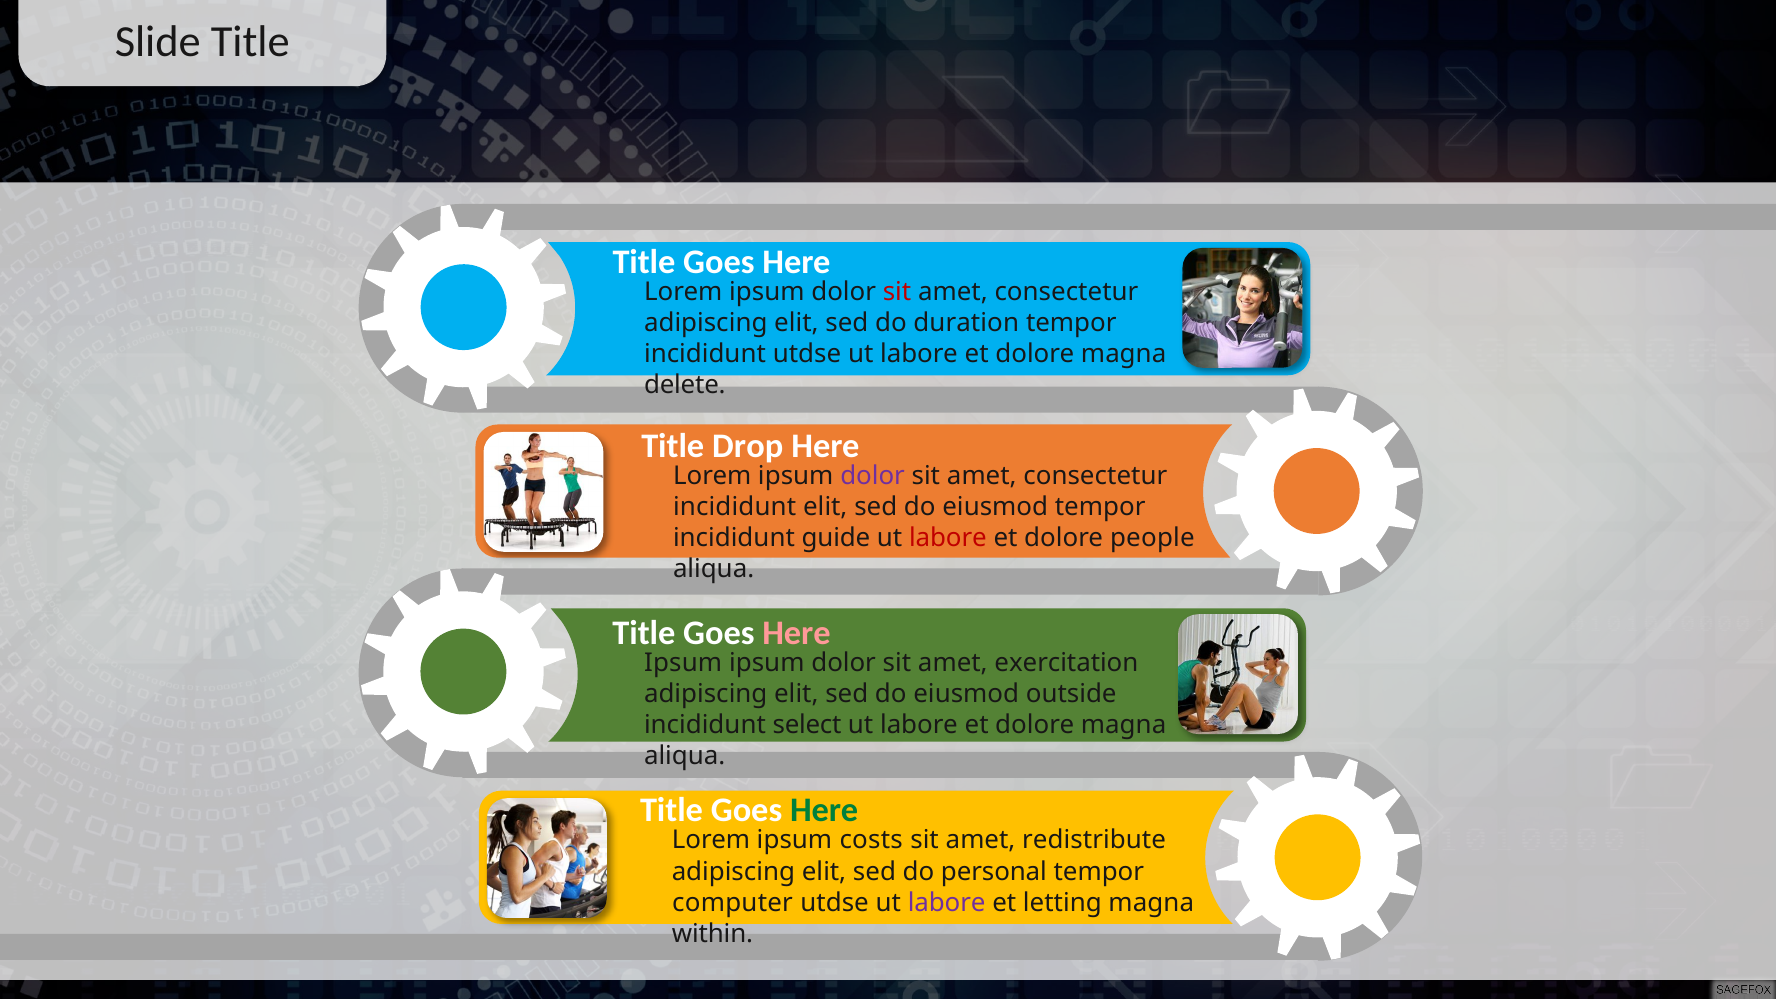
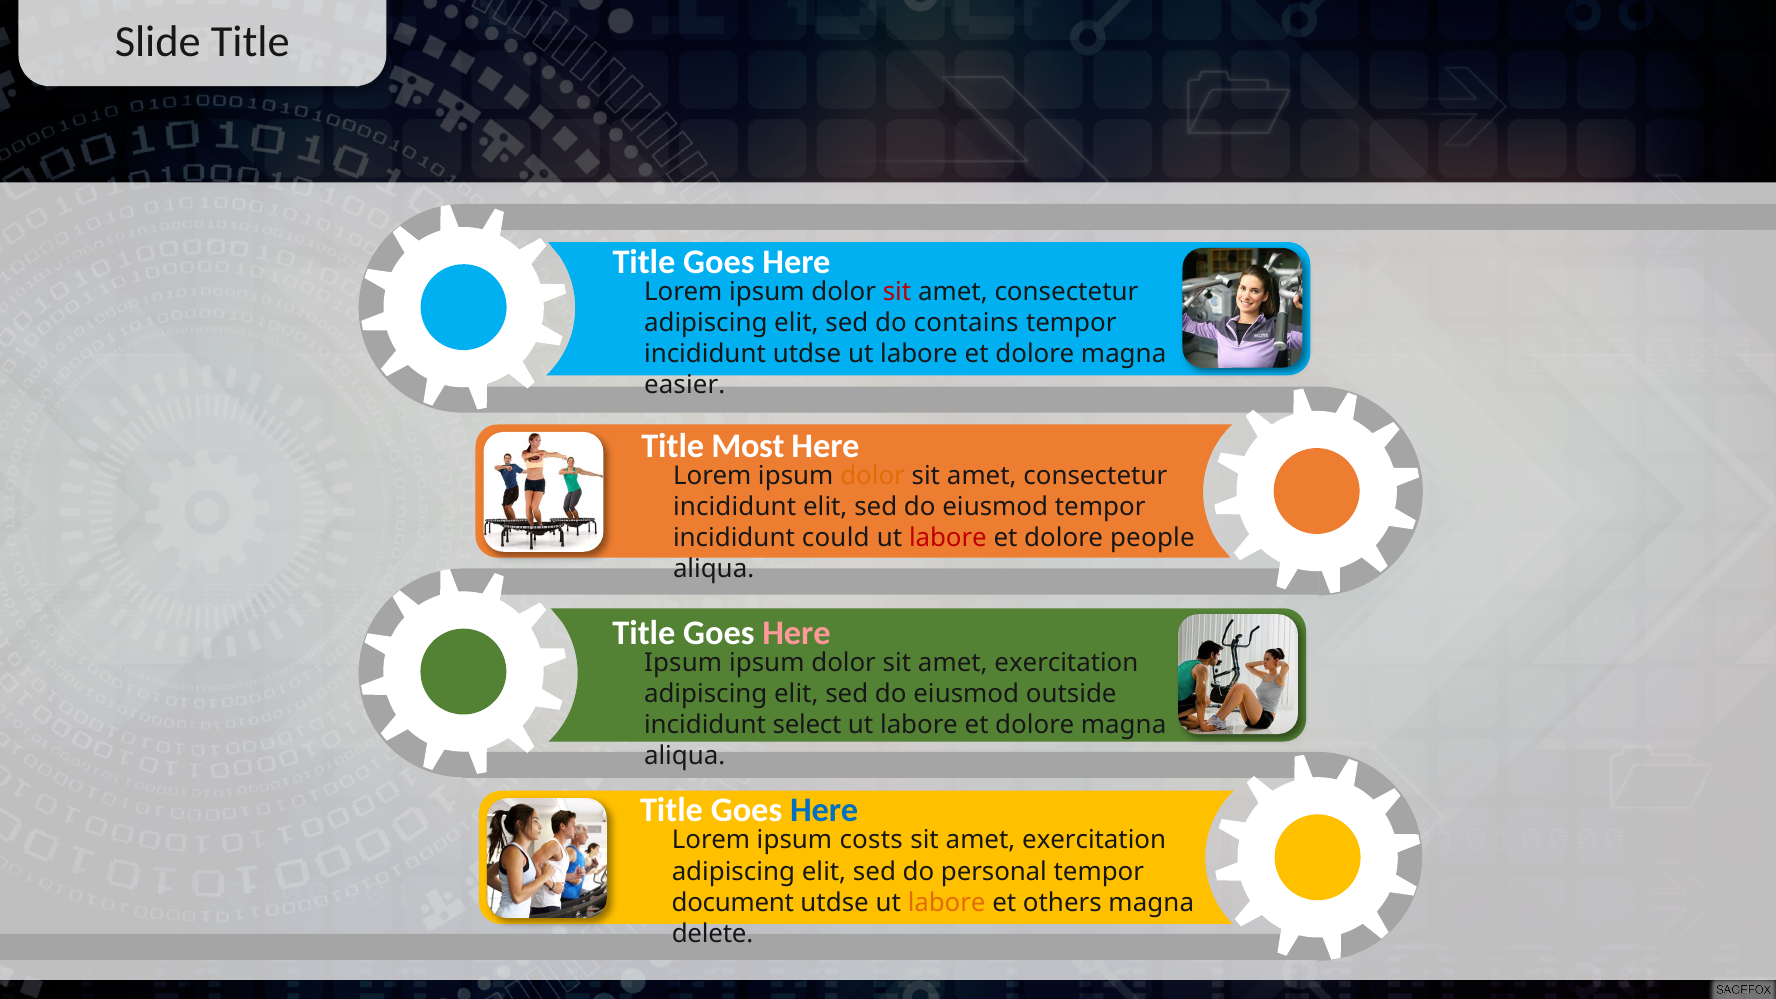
duration: duration -> contains
delete: delete -> easier
Drop: Drop -> Most
dolor at (873, 476) colour: purple -> orange
guide: guide -> could
Here at (824, 810) colour: green -> blue
redistribute at (1094, 840): redistribute -> exercitation
computer: computer -> document
labore at (947, 903) colour: purple -> orange
letting: letting -> others
within: within -> delete
